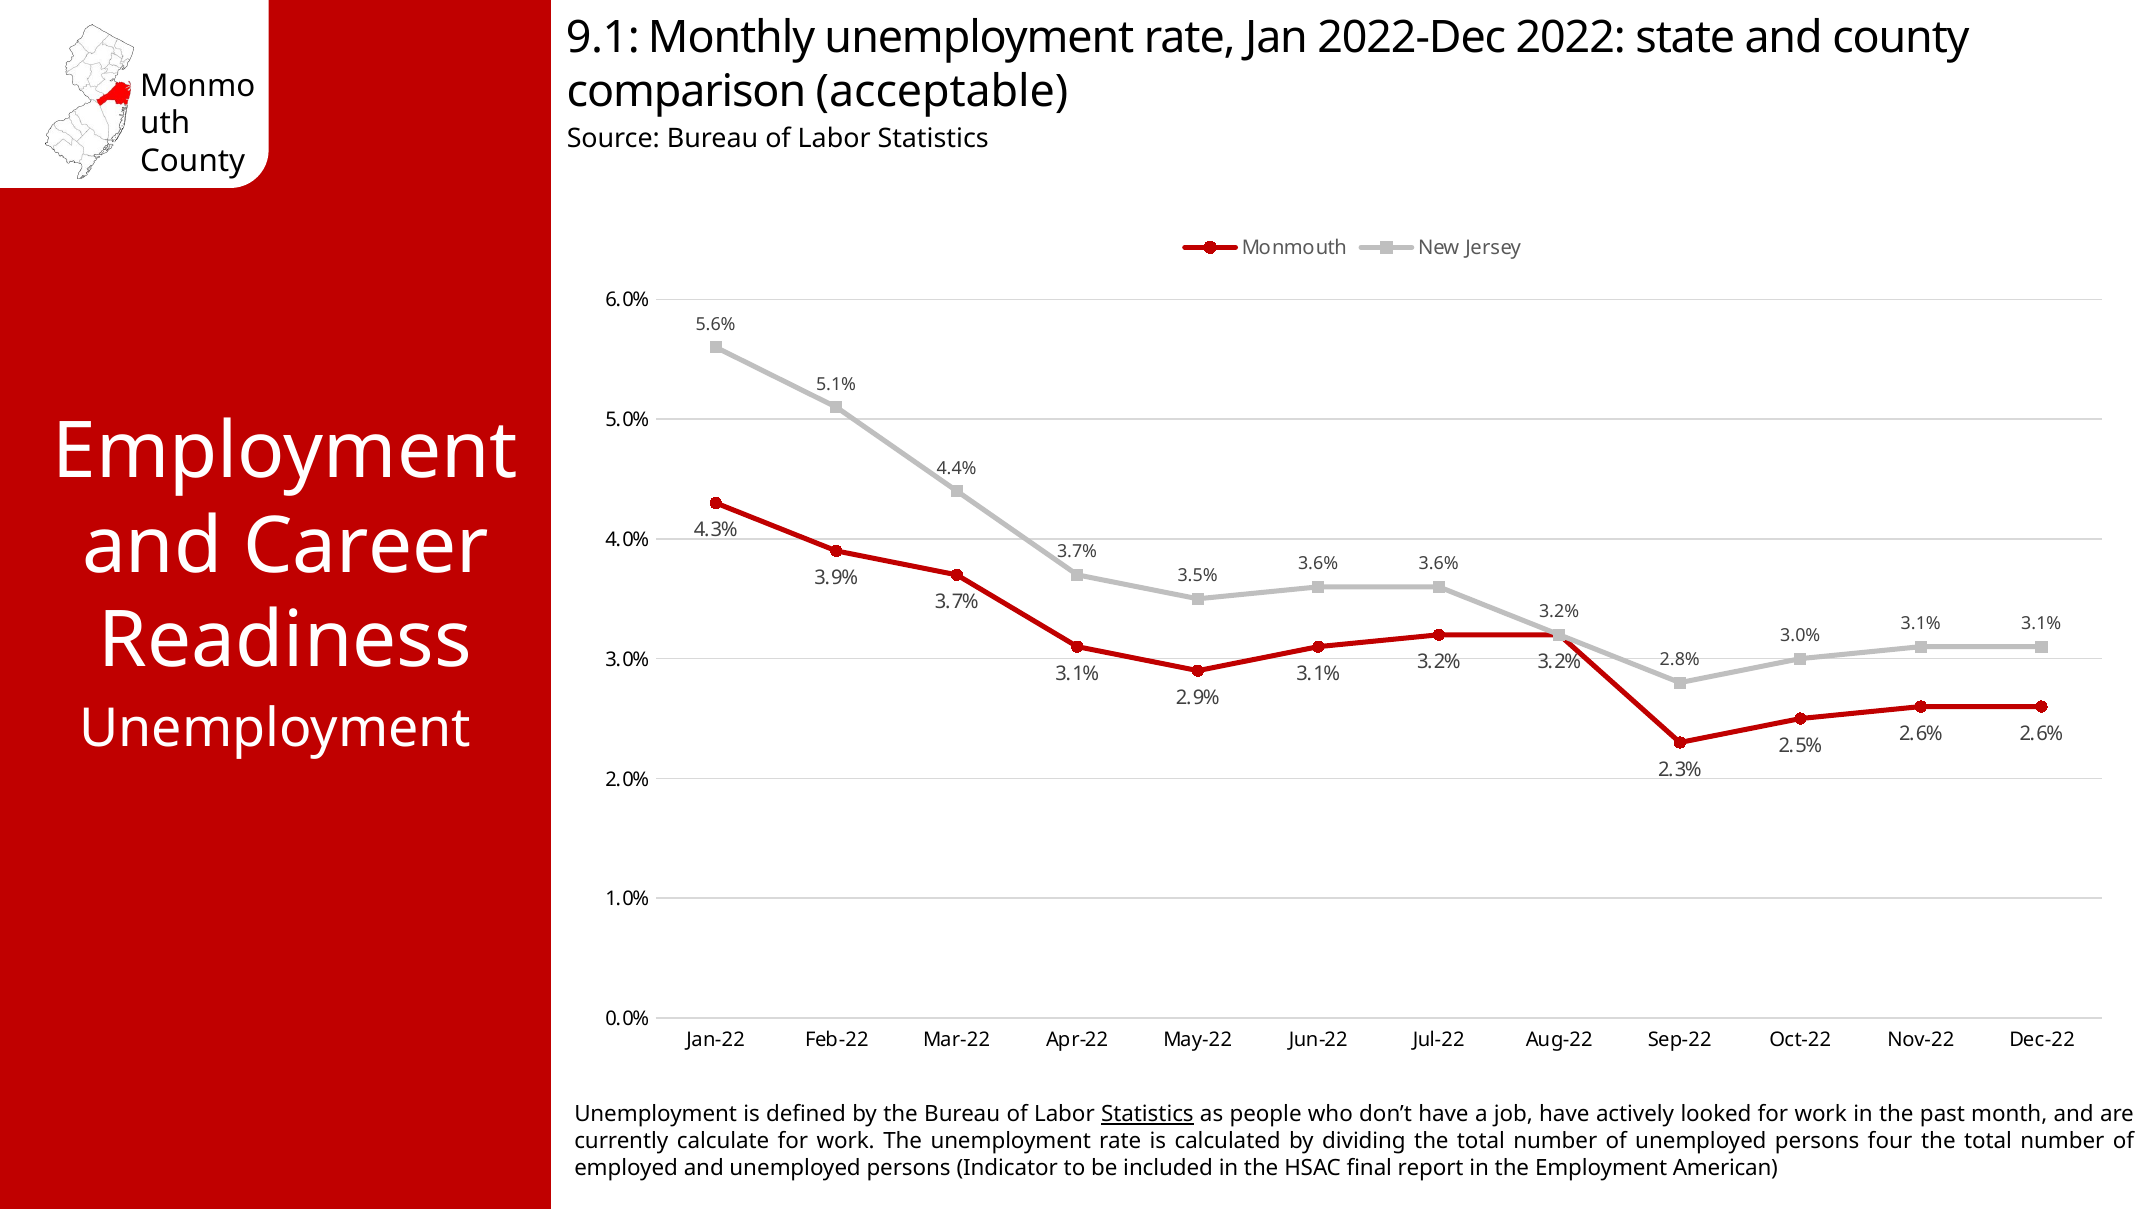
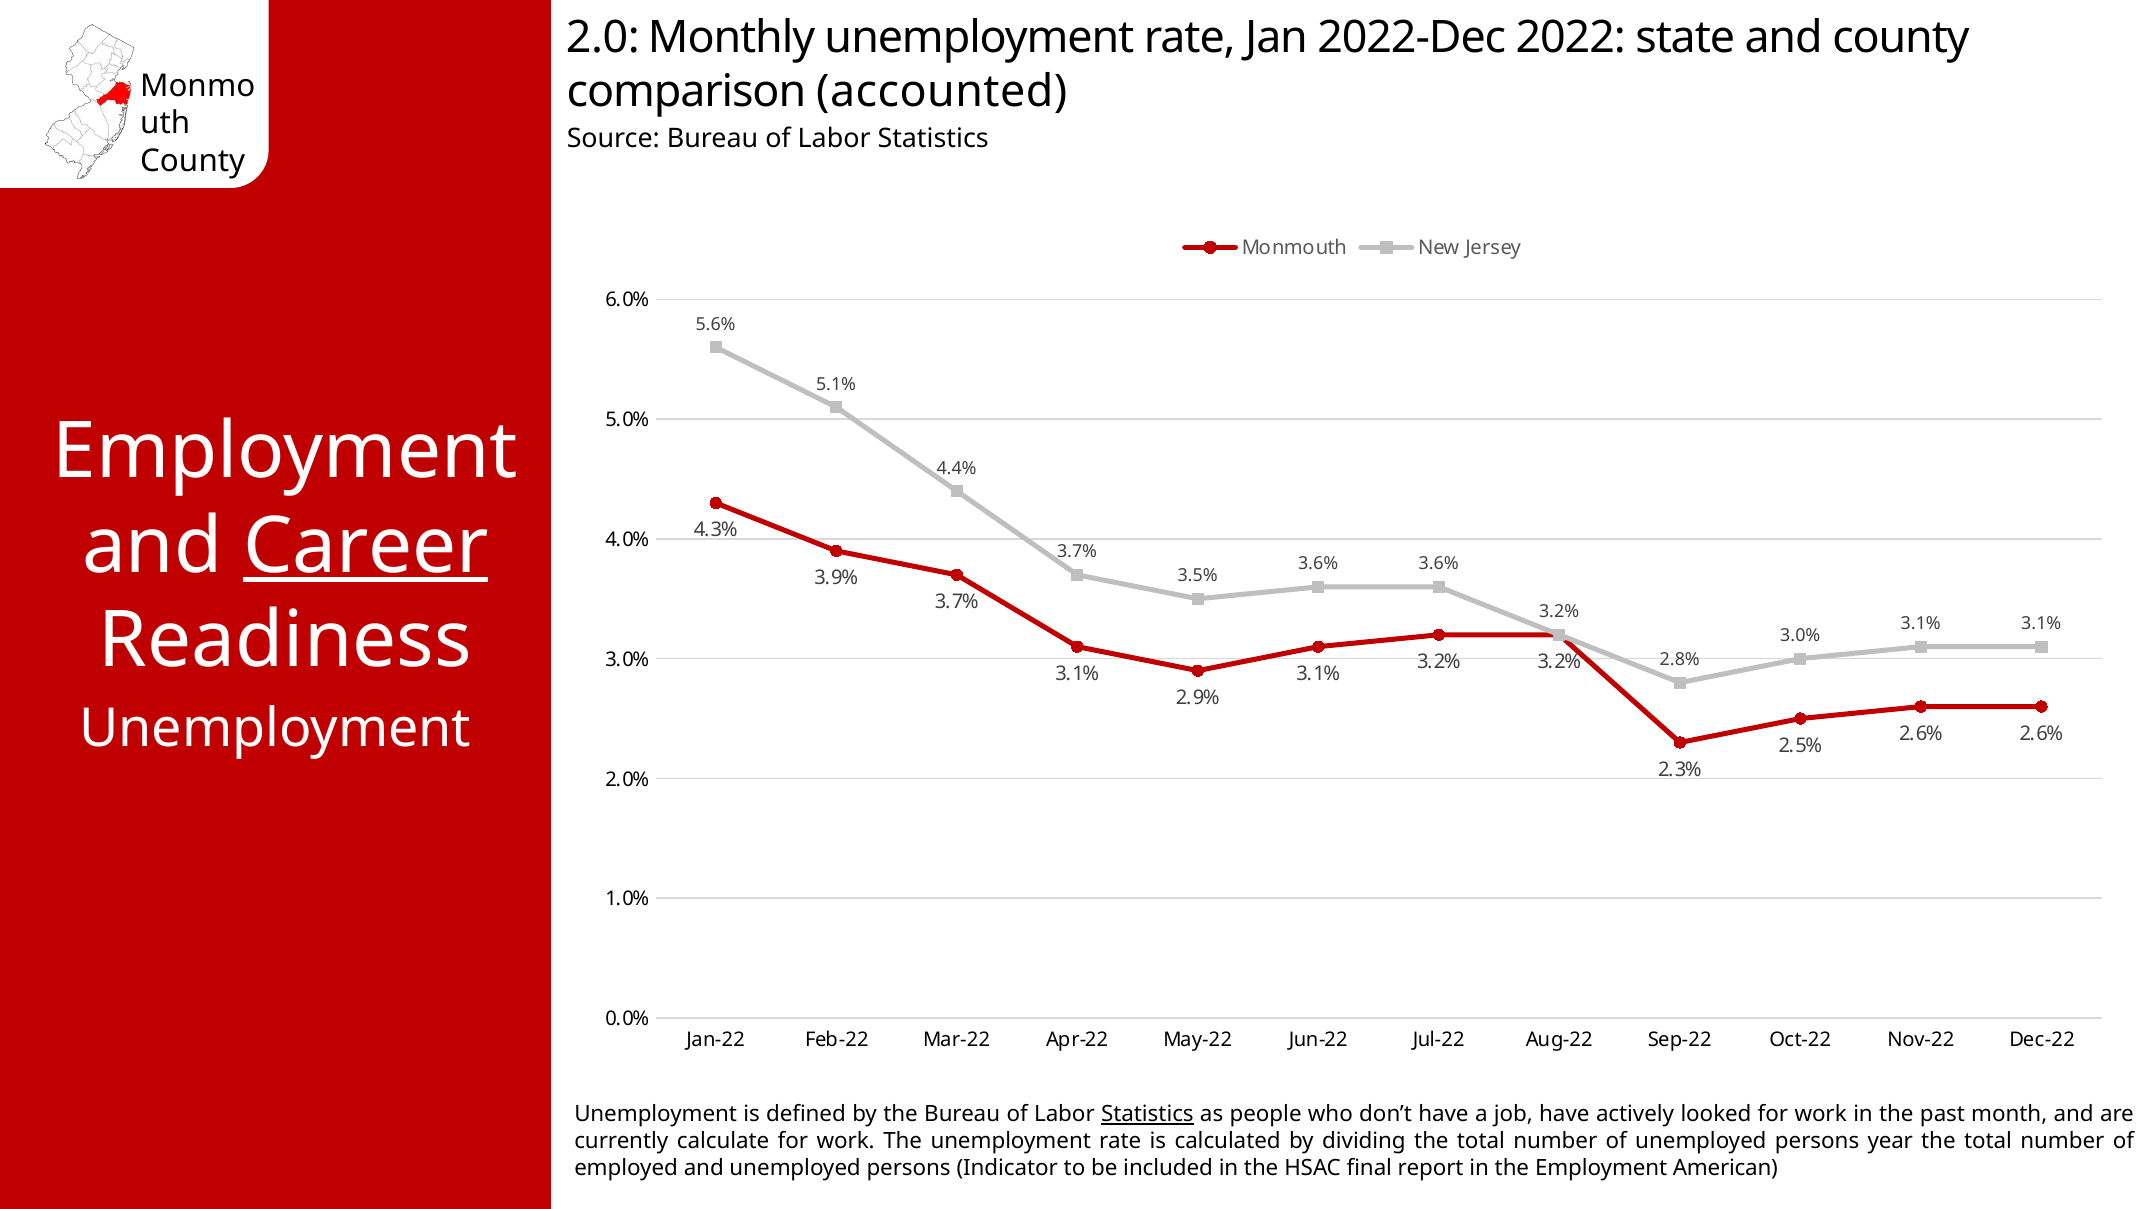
9.1: 9.1 -> 2.0
acceptable: acceptable -> accounted
Career underline: none -> present
four: four -> year
